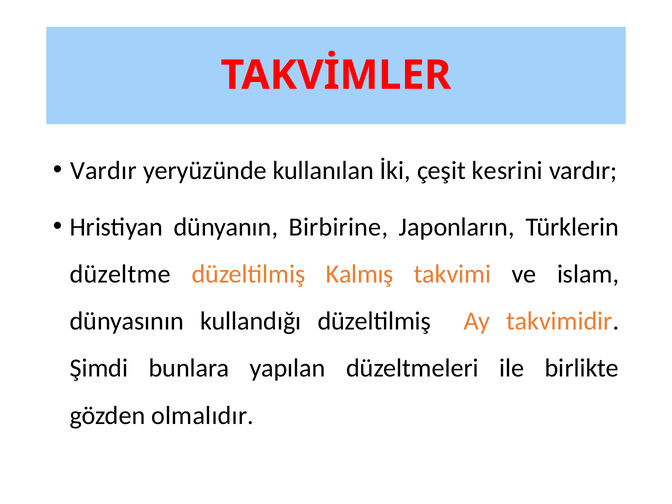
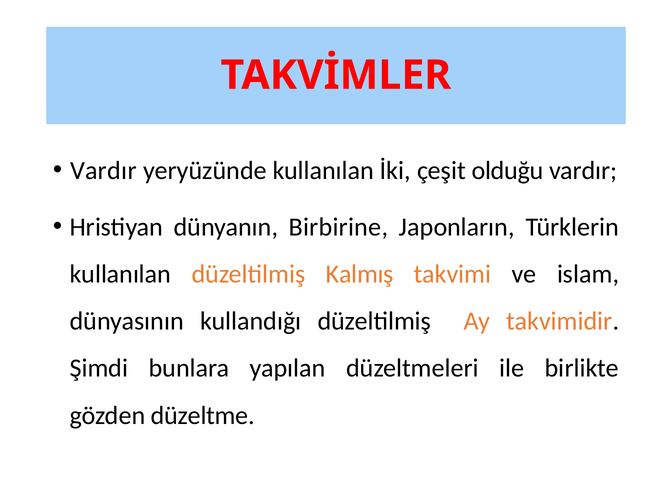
kesrini: kesrini -> olduğu
düzeltme at (120, 274): düzeltme -> kullanılan
olmalıdır: olmalıdır -> düzeltme
